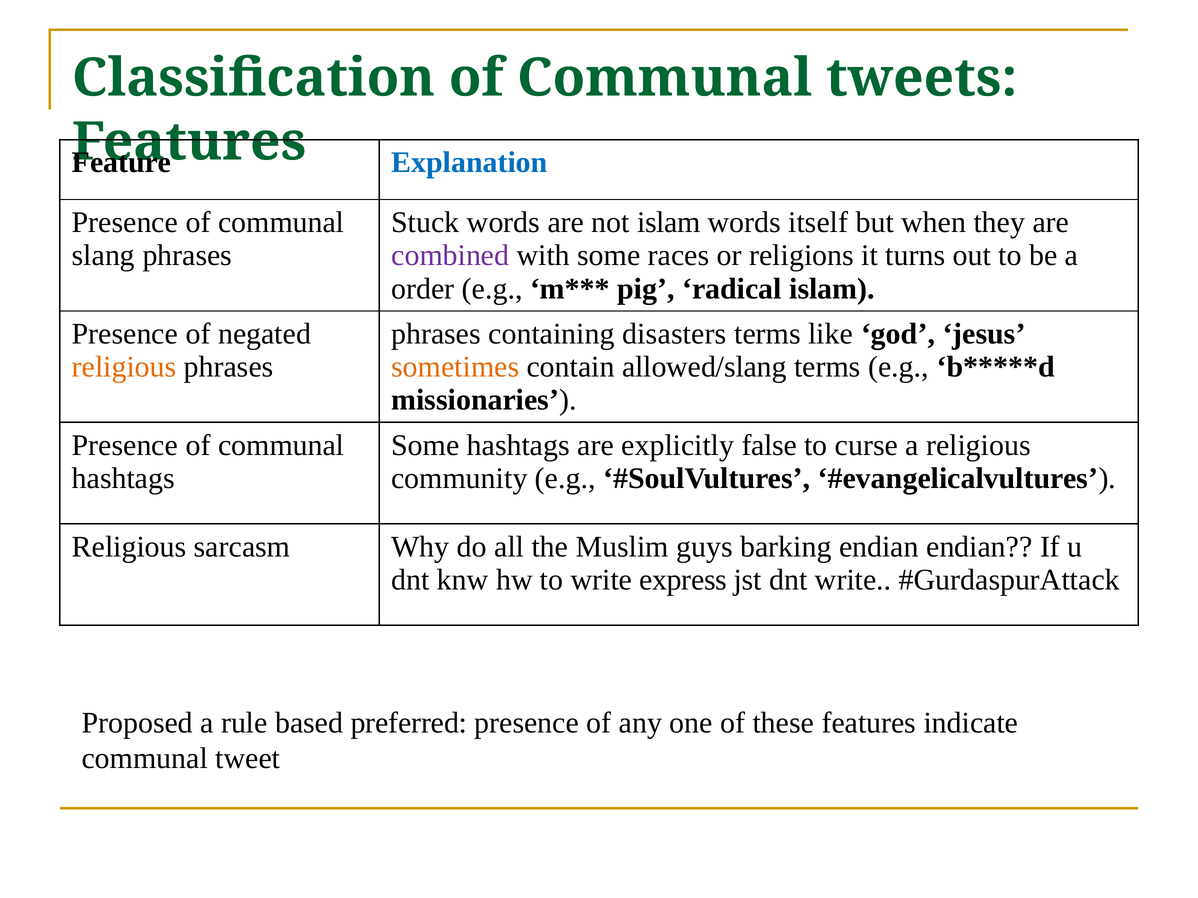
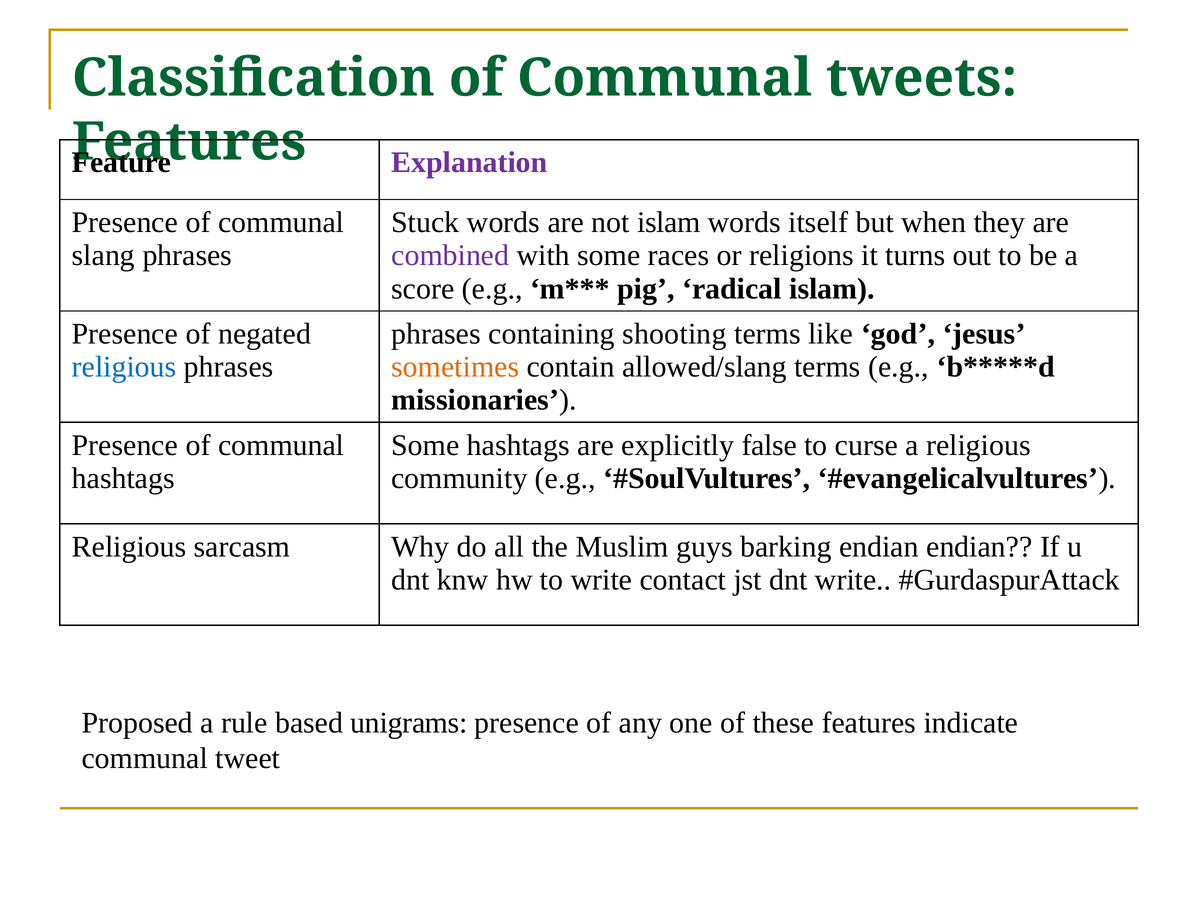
Explanation colour: blue -> purple
order: order -> score
disasters: disasters -> shooting
religious at (124, 367) colour: orange -> blue
express: express -> contact
preferred: preferred -> unigrams
